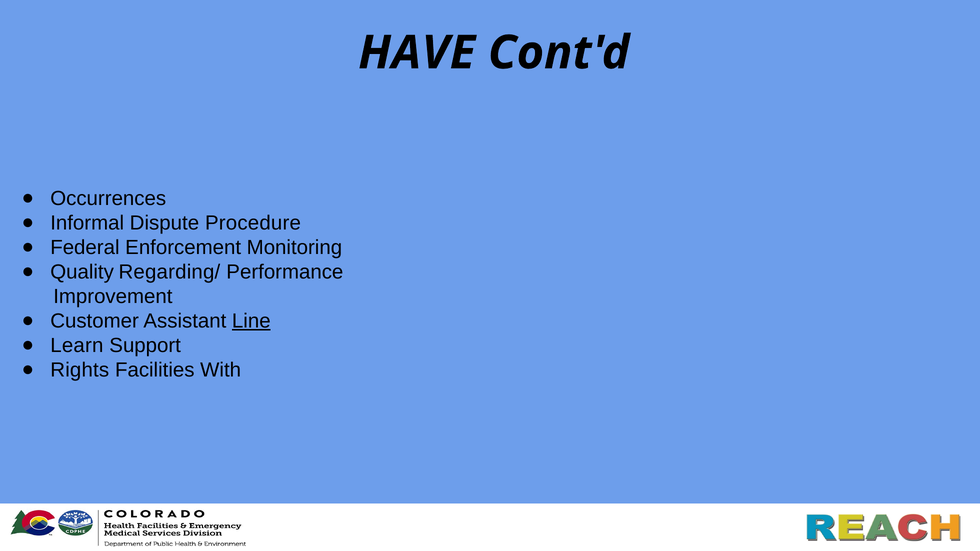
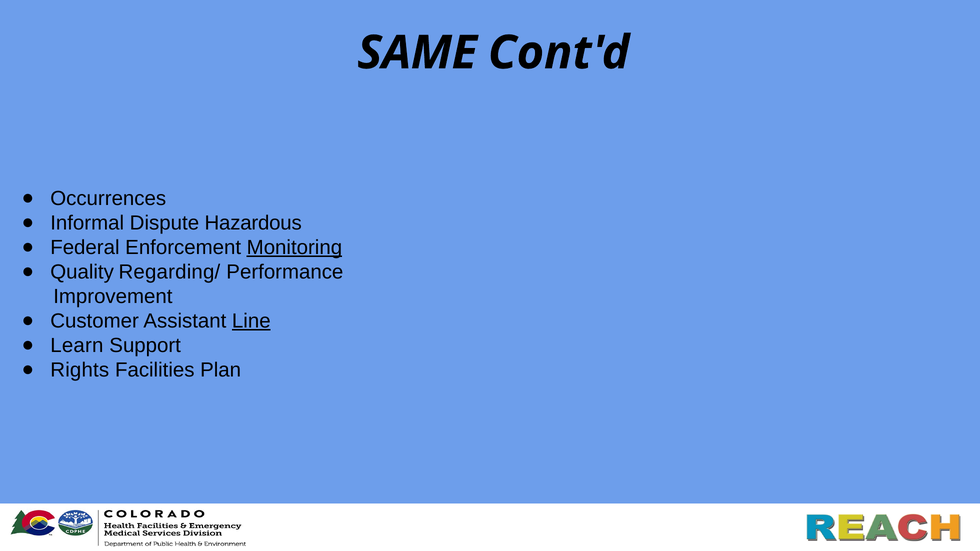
HAVE: HAVE -> SAME
Procedure: Procedure -> Hazardous
Monitoring underline: none -> present
With: With -> Plan
